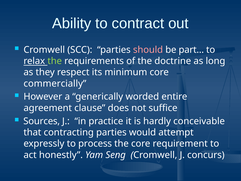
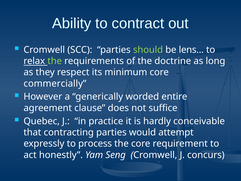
should colour: pink -> light green
part…: part… -> lens…
Sources: Sources -> Quebec
